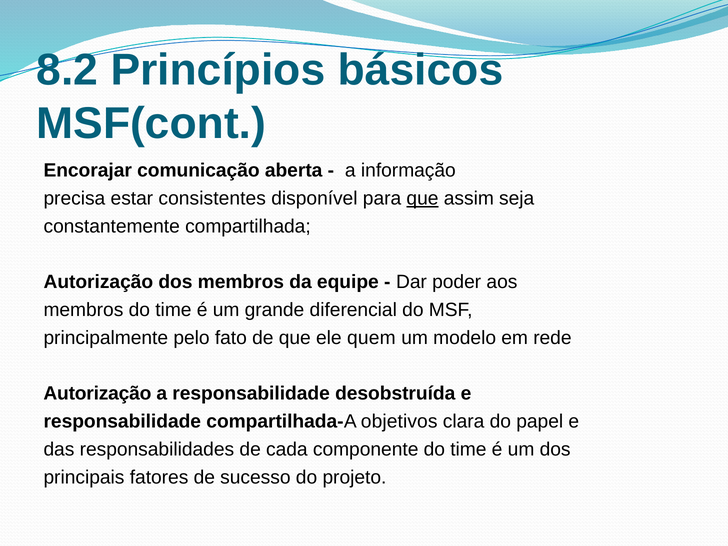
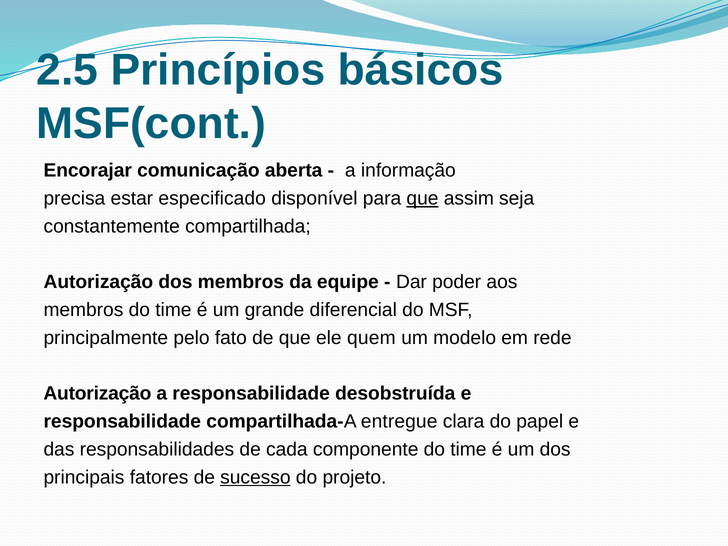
8.2: 8.2 -> 2.5
consistentes: consistentes -> especificado
objetivos: objetivos -> entregue
sucesso underline: none -> present
